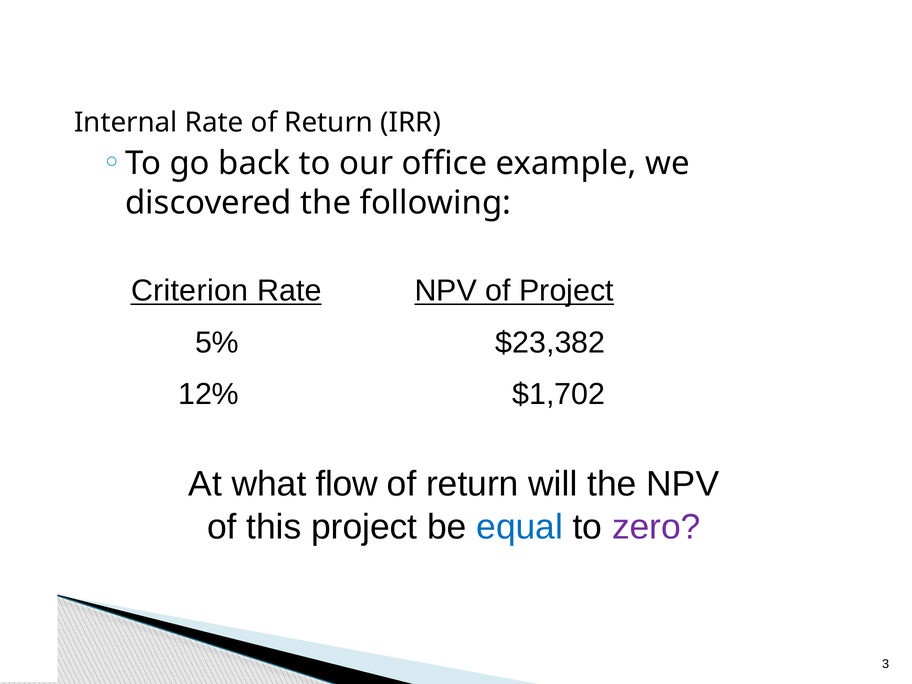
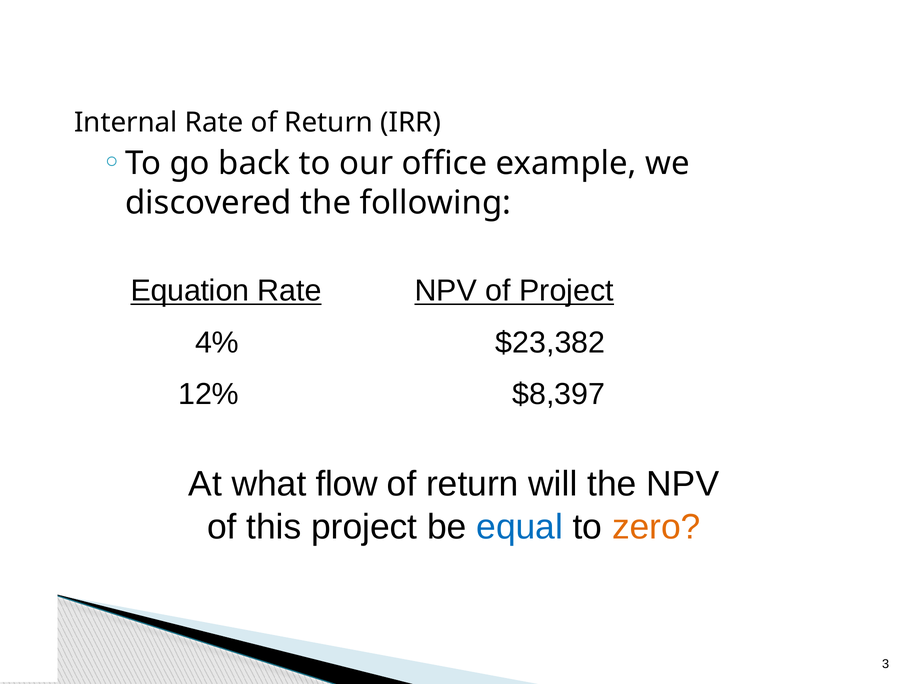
Criterion: Criterion -> Equation
5%: 5% -> 4%
$1,702: $1,702 -> $8,397
zero colour: purple -> orange
